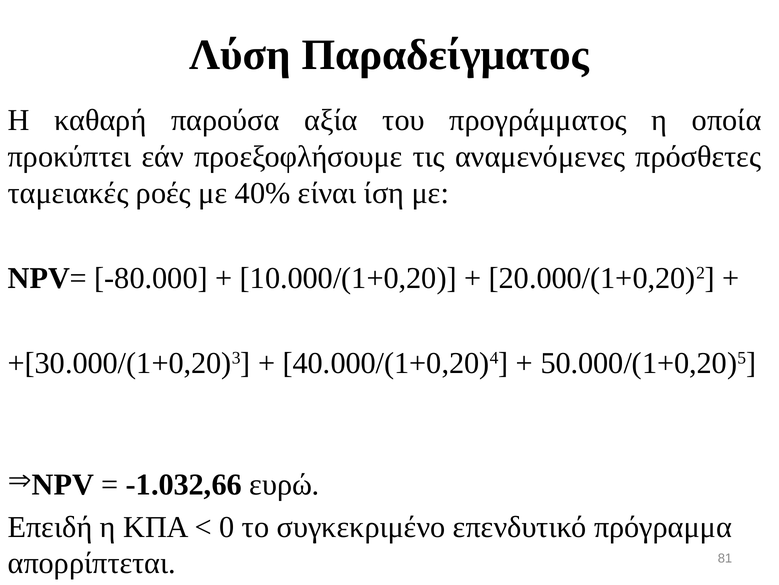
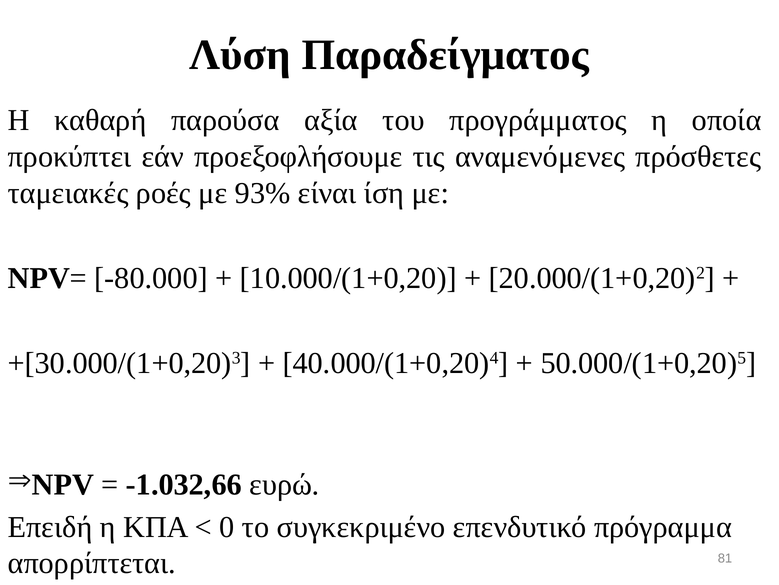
40%: 40% -> 93%
